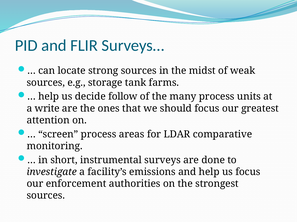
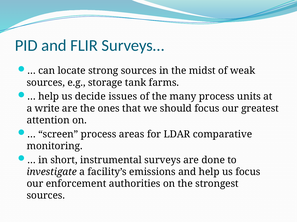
follow: follow -> issues
